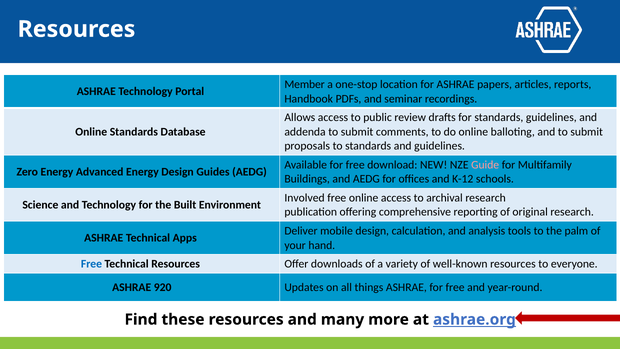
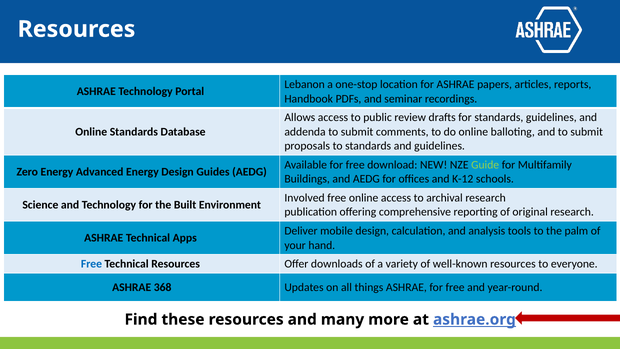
Member: Member -> Lebanon
Guide colour: pink -> light green
920: 920 -> 368
